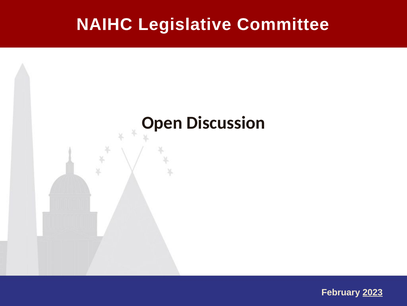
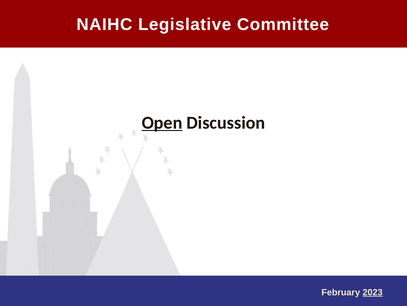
Open underline: none -> present
